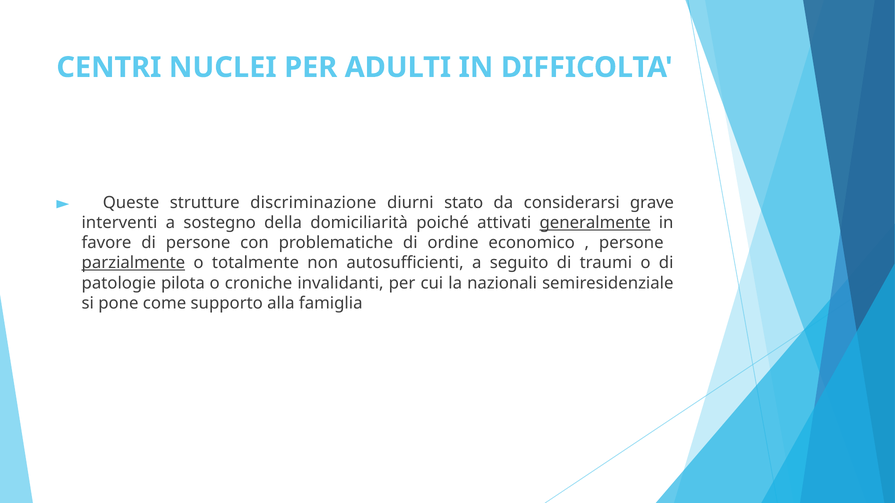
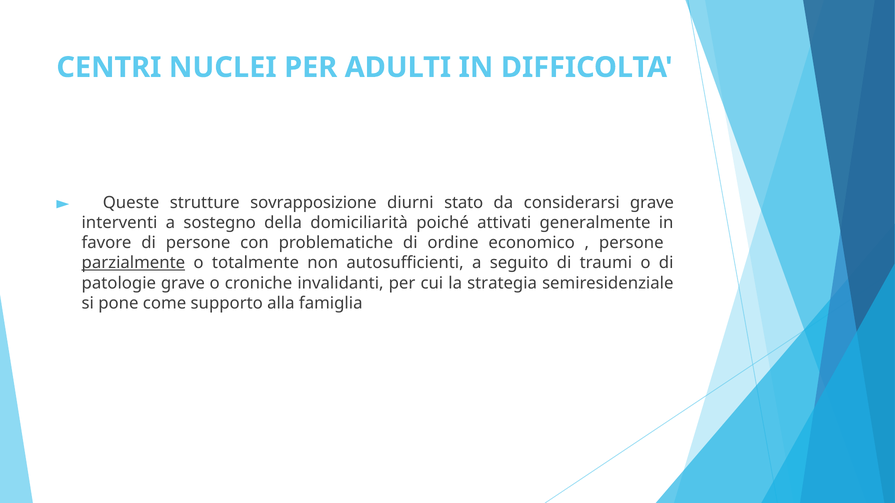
discriminazione: discriminazione -> sovrapposizione
generalmente underline: present -> none
patologie pilota: pilota -> grave
nazionali: nazionali -> strategia
